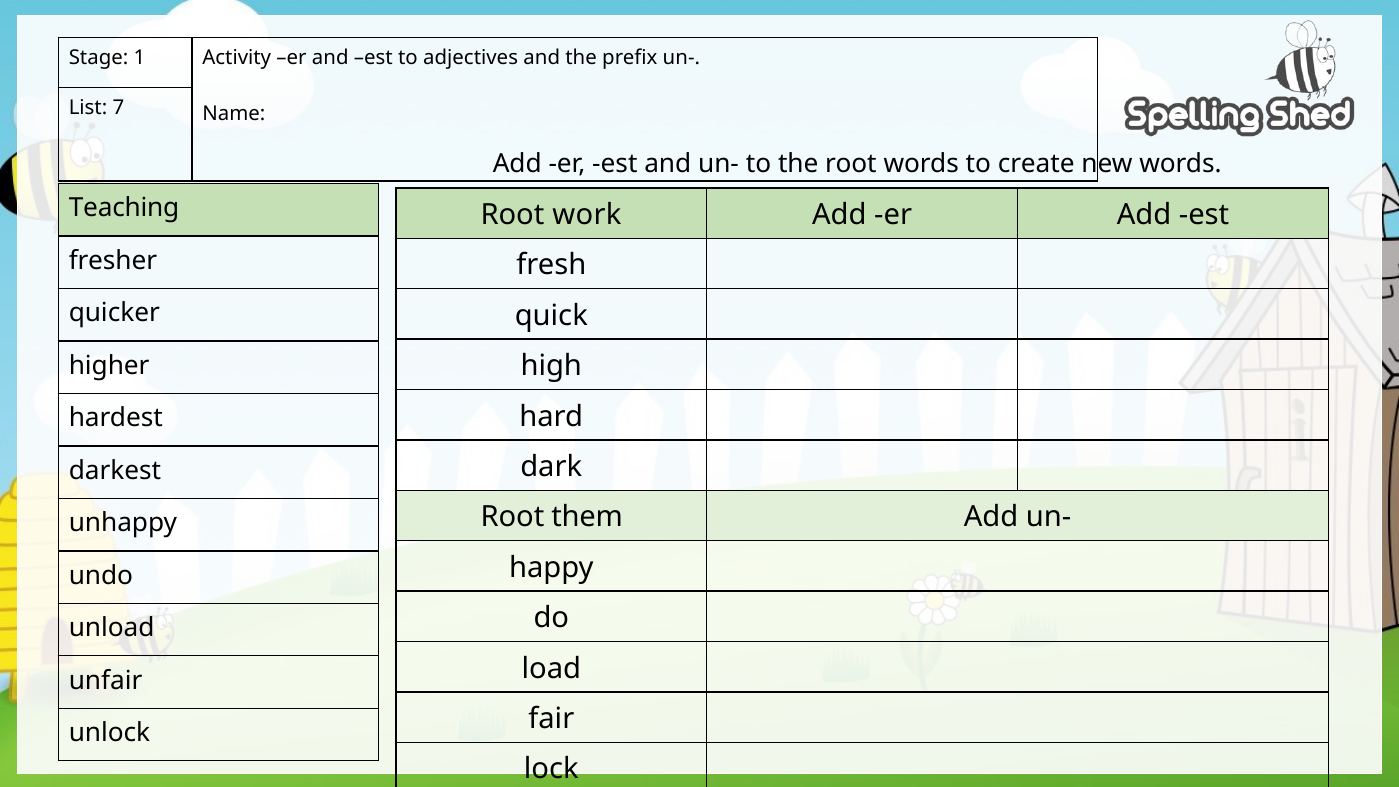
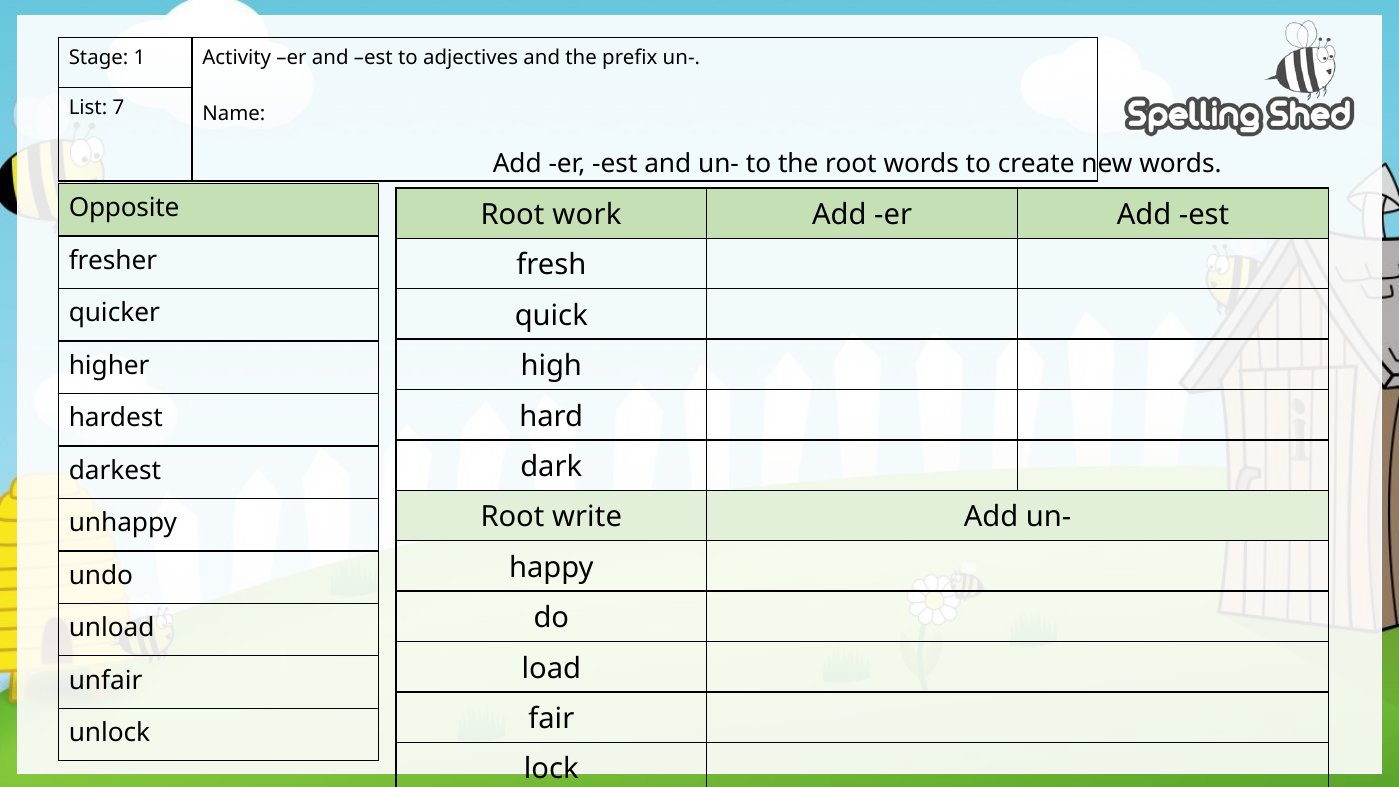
Teaching: Teaching -> Opposite
them: them -> write
